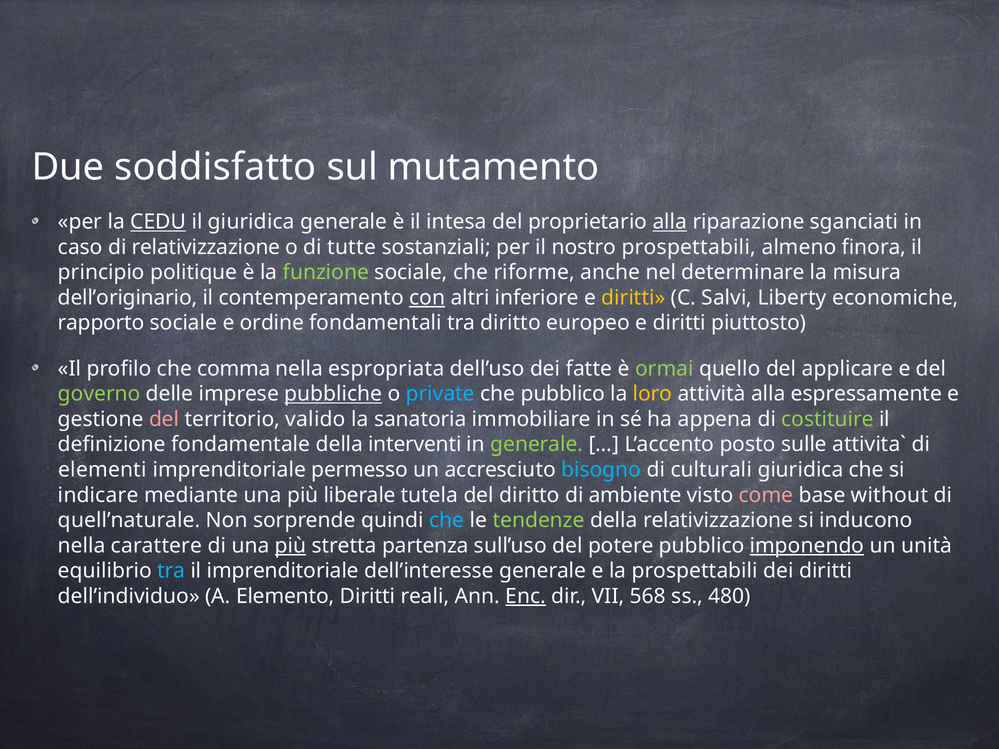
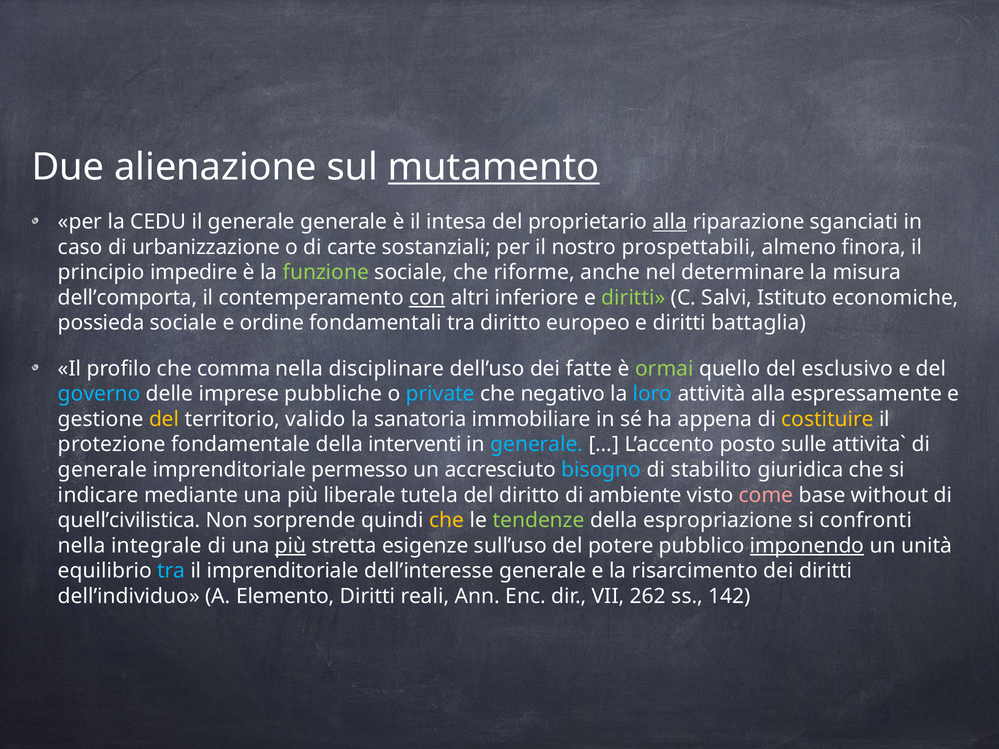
soddisfatto: soddisfatto -> alienazione
mutamento underline: none -> present
CEDU underline: present -> none
il giuridica: giuridica -> generale
di relativizzazione: relativizzazione -> urbanizzazione
tutte: tutte -> carte
politique: politique -> impedire
dell’originario: dell’originario -> dell’comporta
diritti at (633, 298) colour: yellow -> light green
Liberty: Liberty -> Istituto
rapporto: rapporto -> possieda
piuttosto: piuttosto -> battaglia
espropriata: espropriata -> disciplinare
applicare: applicare -> esclusivo
governo colour: light green -> light blue
pubbliche underline: present -> none
che pubblico: pubblico -> negativo
loro colour: yellow -> light blue
del at (164, 419) colour: pink -> yellow
costituire colour: light green -> yellow
definizione: definizione -> protezione
generale at (537, 445) colour: light green -> light blue
elementi at (103, 470): elementi -> generale
culturali: culturali -> stabilito
quell’naturale: quell’naturale -> quell’civilistica
che at (447, 521) colour: light blue -> yellow
della relativizzazione: relativizzazione -> espropriazione
inducono: inducono -> confronti
carattere: carattere -> integrale
partenza: partenza -> esigenze
la prospettabili: prospettabili -> risarcimento
Enc underline: present -> none
568: 568 -> 262
480: 480 -> 142
